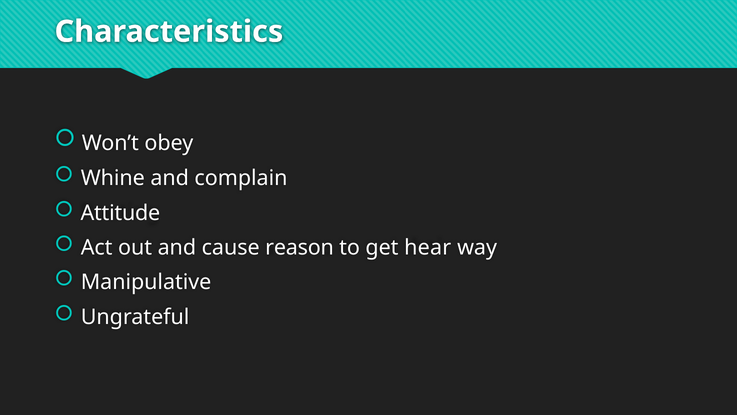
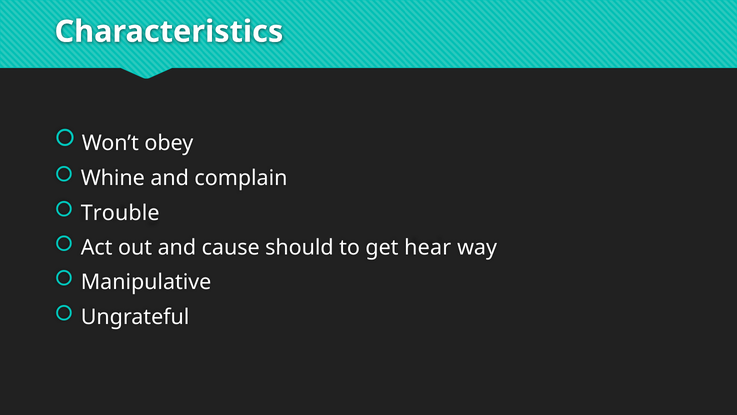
Attitude: Attitude -> Trouble
reason: reason -> should
